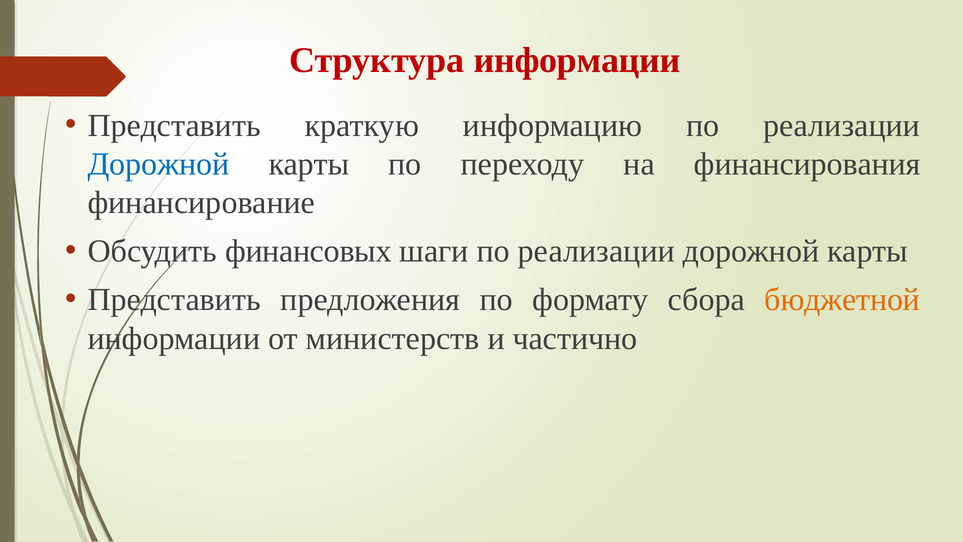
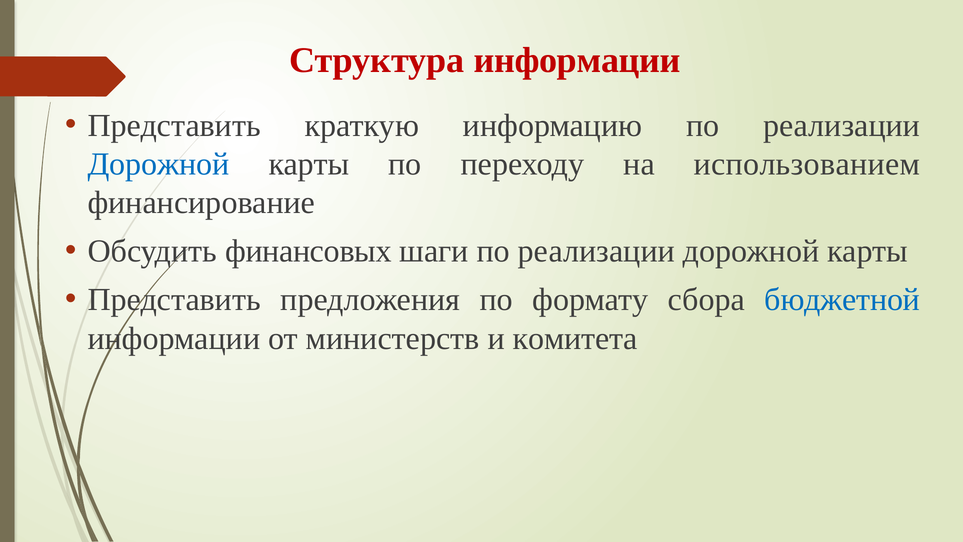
финансирования: финансирования -> использованием
бюджетной colour: orange -> blue
частично: частично -> комитета
